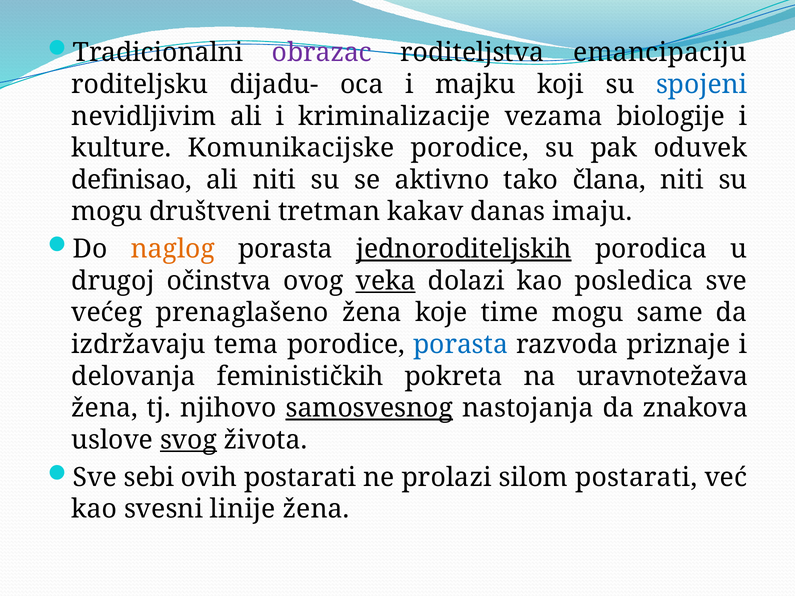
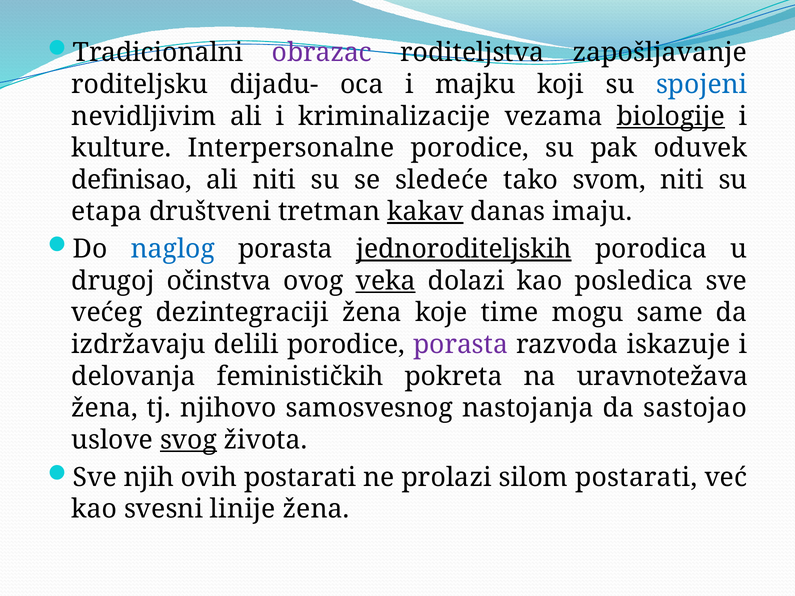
emancipaciju: emancipaciju -> zapošljavanje
biologije underline: none -> present
Komunikacijske: Komunikacijske -> Interpersonalne
aktivno: aktivno -> sledeće
člana: člana -> svom
mogu at (107, 212): mogu -> etapa
kakav underline: none -> present
naglog colour: orange -> blue
prenaglašeno: prenaglašeno -> dezintegraciji
tema: tema -> delili
porasta at (461, 345) colour: blue -> purple
priznaje: priznaje -> iskazuje
samosvesnog underline: present -> none
znakova: znakova -> sastojao
sebi: sebi -> njih
